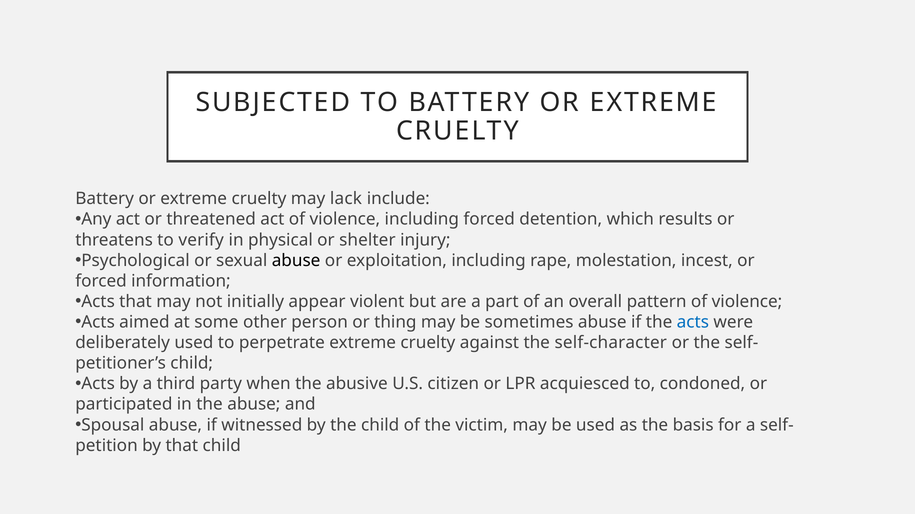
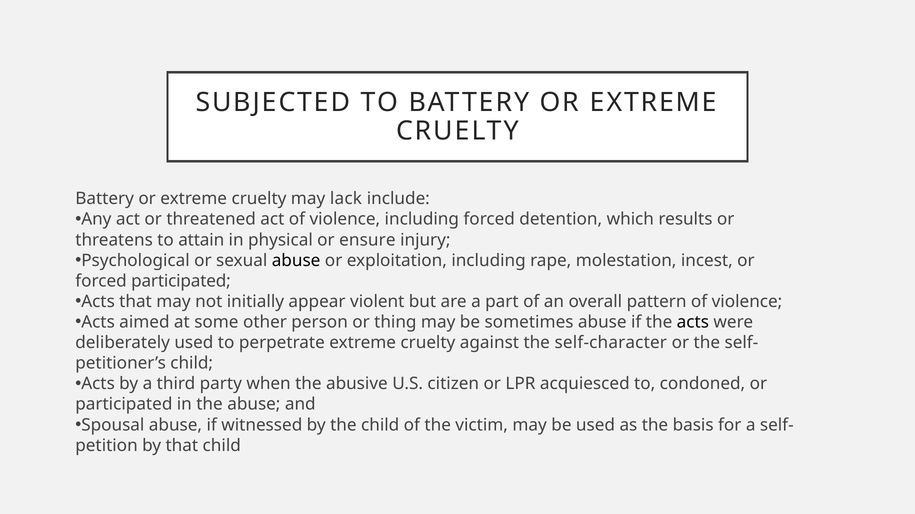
verify: verify -> attain
shelter: shelter -> ensure
forced information: information -> participated
acts at (693, 323) colour: blue -> black
